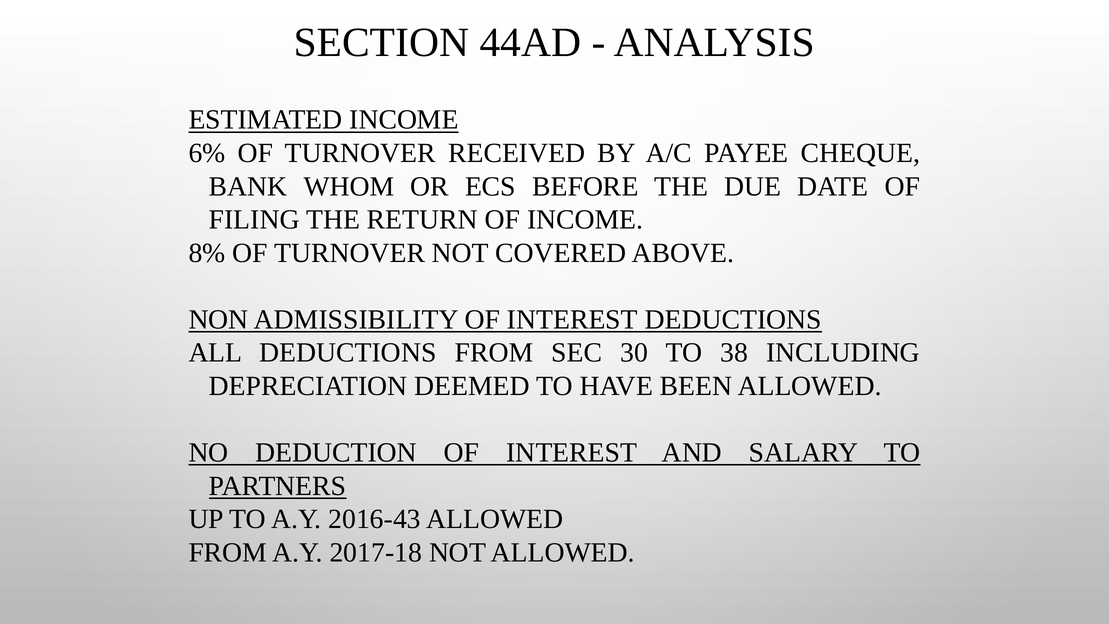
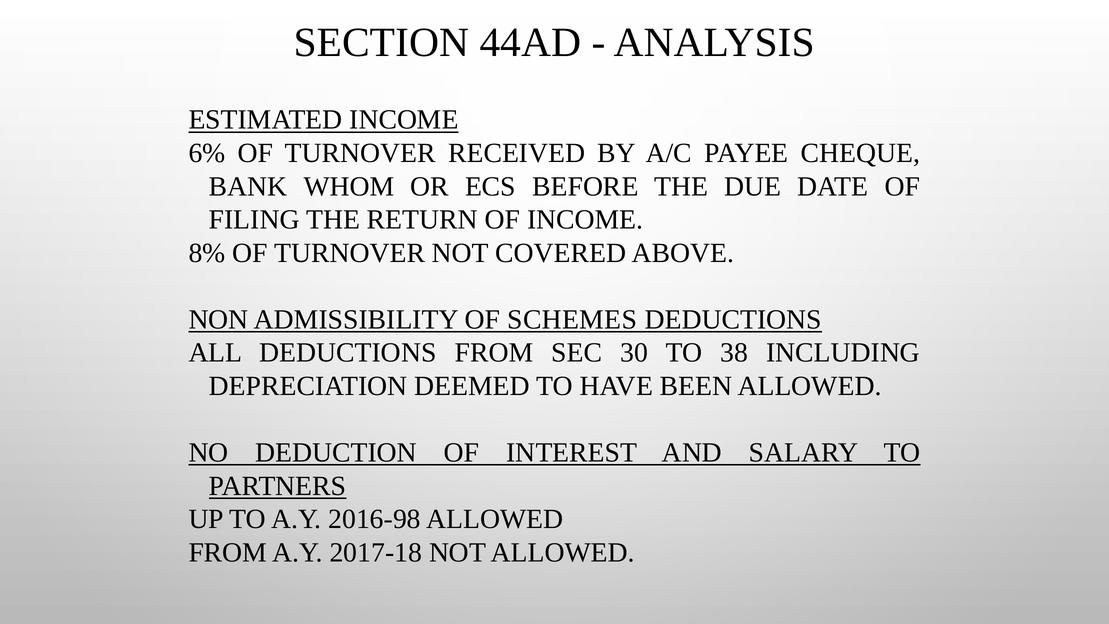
ADMISSIBILITY OF INTEREST: INTEREST -> SCHEMES
2016-43: 2016-43 -> 2016-98
